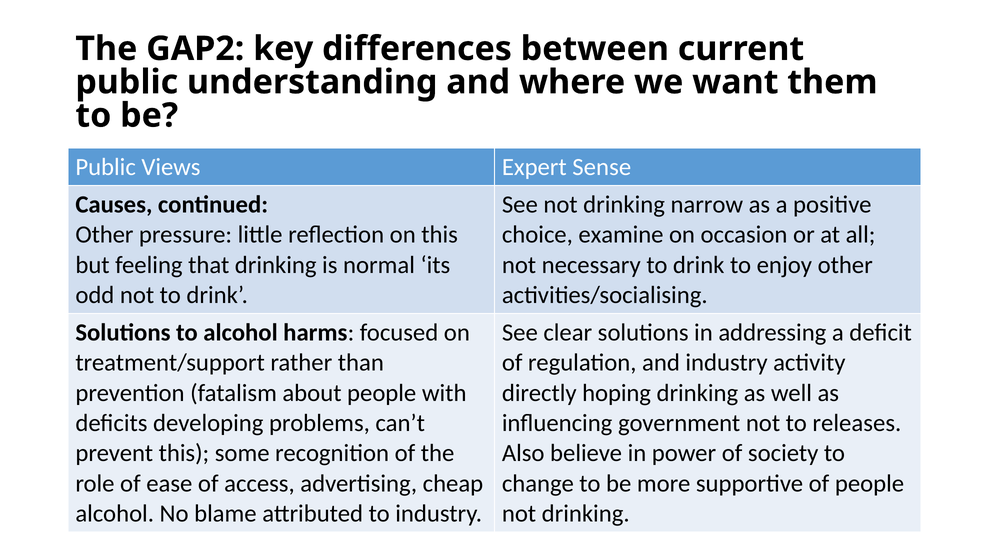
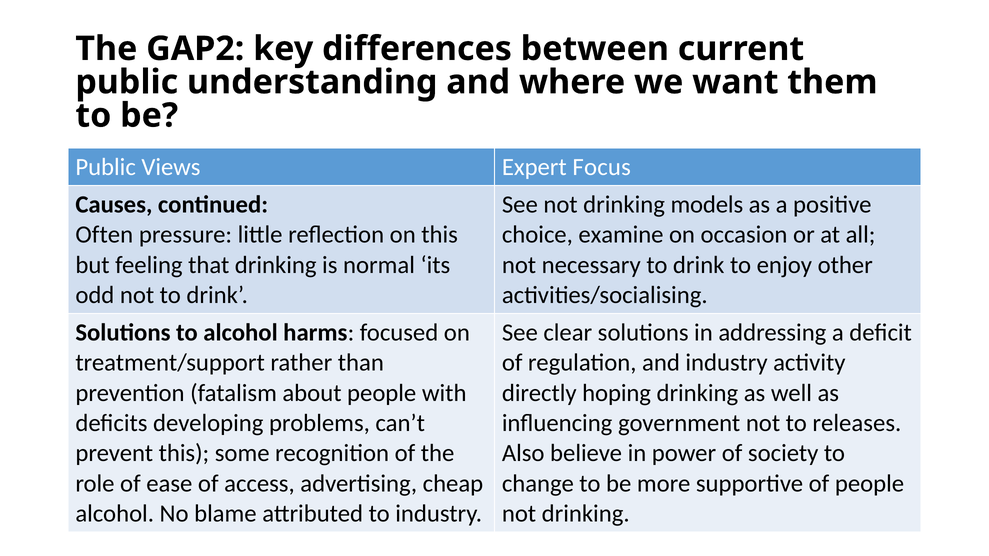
Sense: Sense -> Focus
narrow: narrow -> models
Other at (104, 235): Other -> Often
